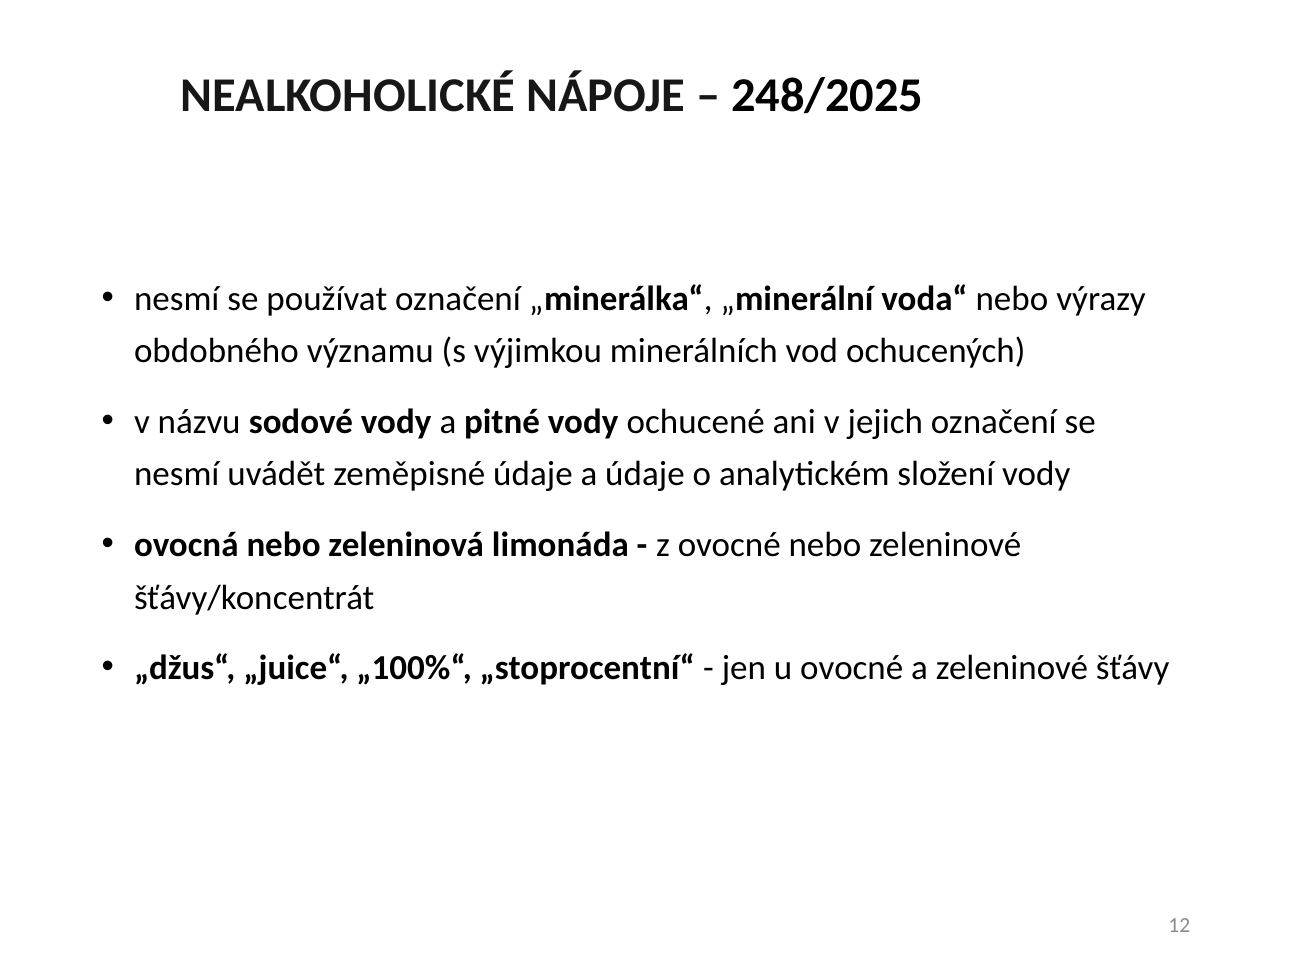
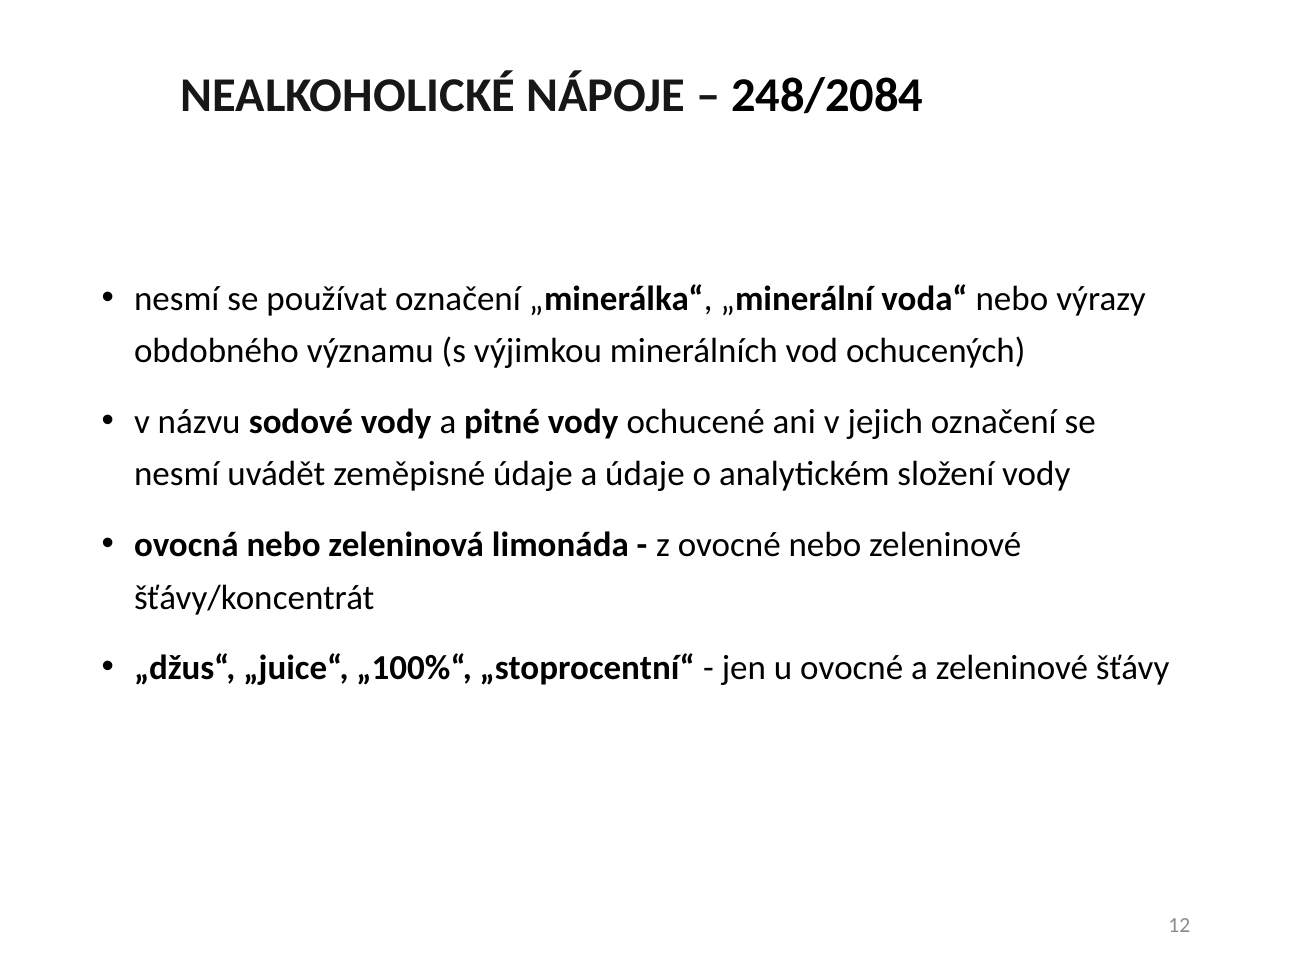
248/2025: 248/2025 -> 248/2084
